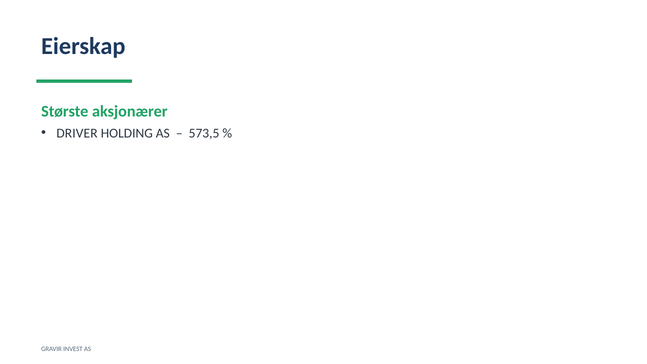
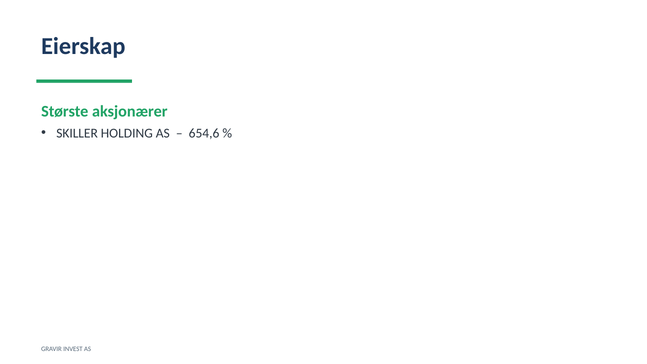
DRIVER: DRIVER -> SKILLER
573,5: 573,5 -> 654,6
